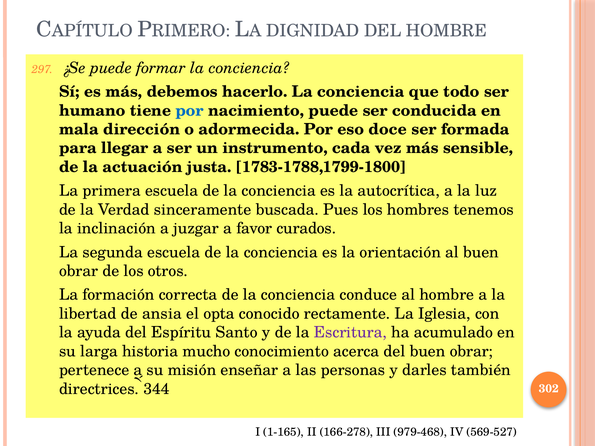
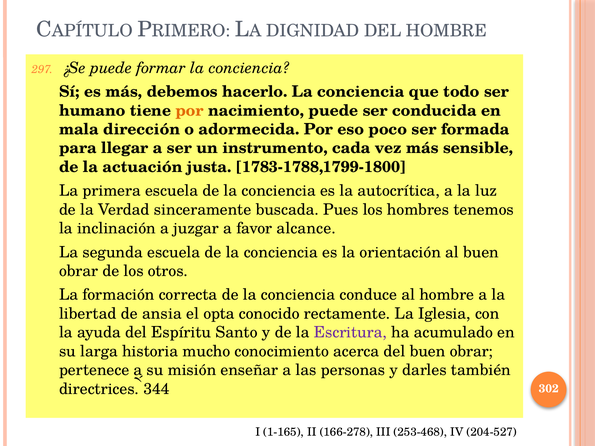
por at (190, 111) colour: blue -> orange
doce: doce -> poco
curados: curados -> alcance
979-468: 979-468 -> 253-468
569-527: 569-527 -> 204-527
